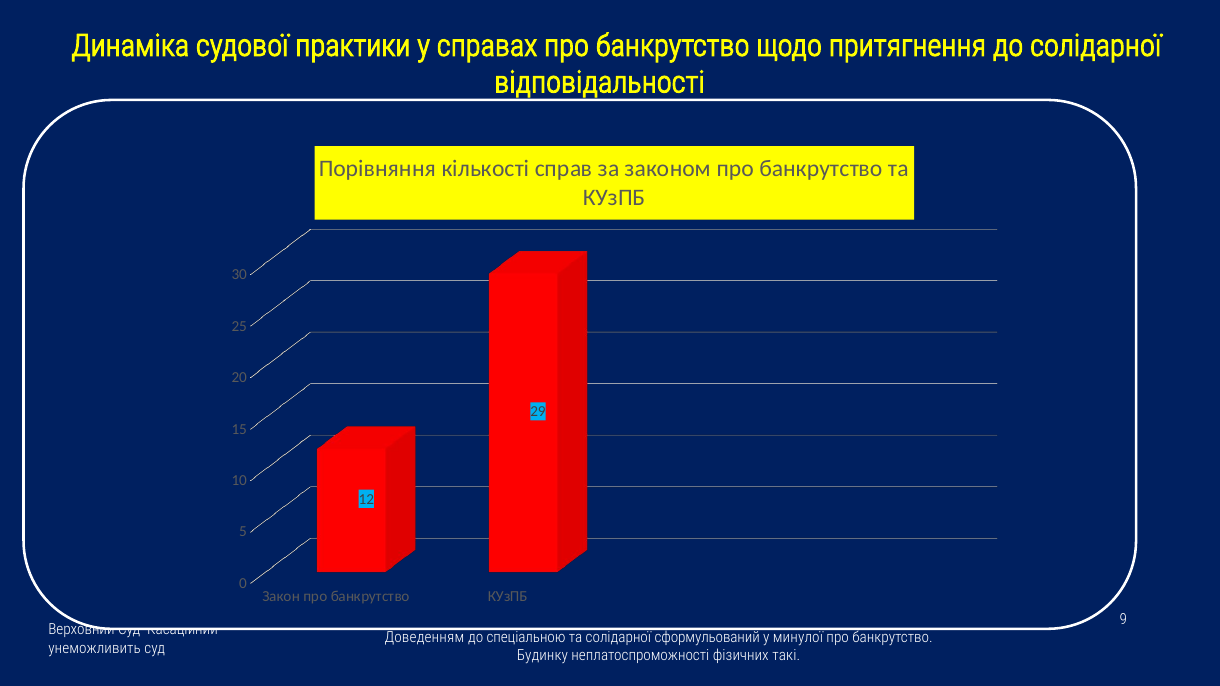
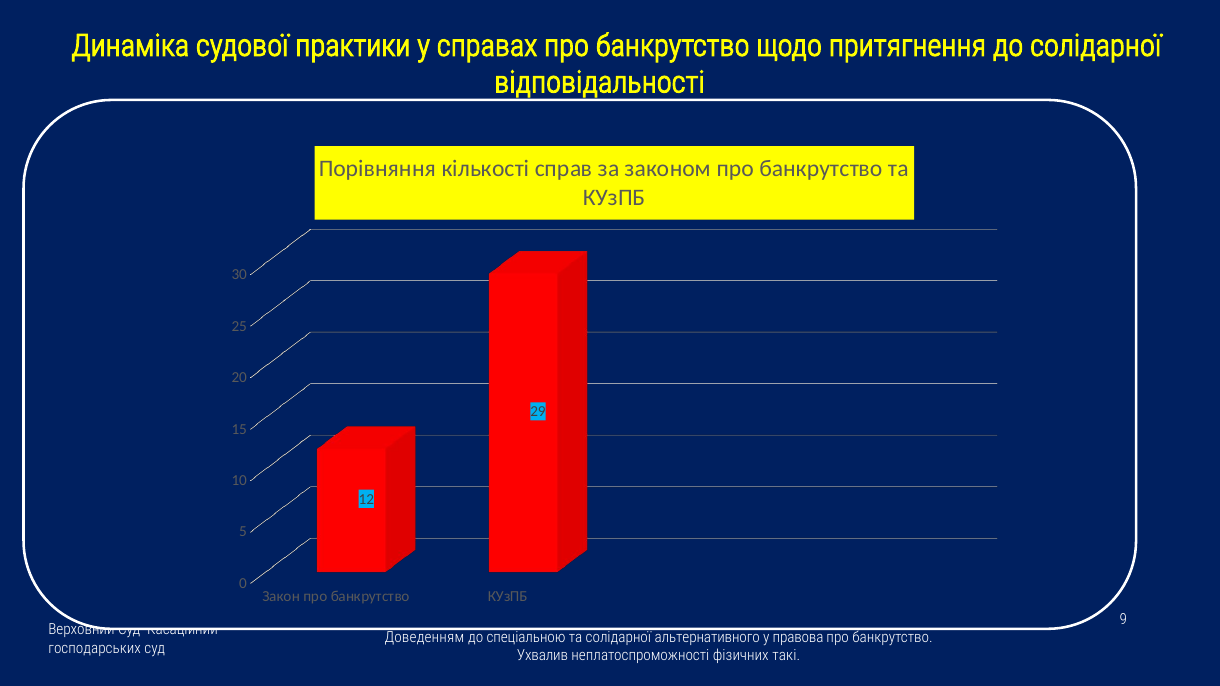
сформульований: сформульований -> альтернативного
минулої: минулої -> правова
унеможливить: унеможливить -> господарських
Будинку: Будинку -> Ухвалив
